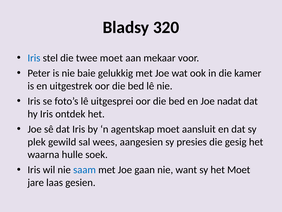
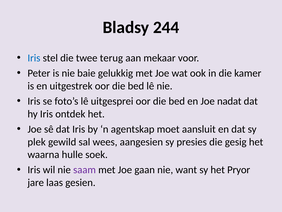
320: 320 -> 244
twee moet: moet -> terug
saam colour: blue -> purple
het Moet: Moet -> Pryor
